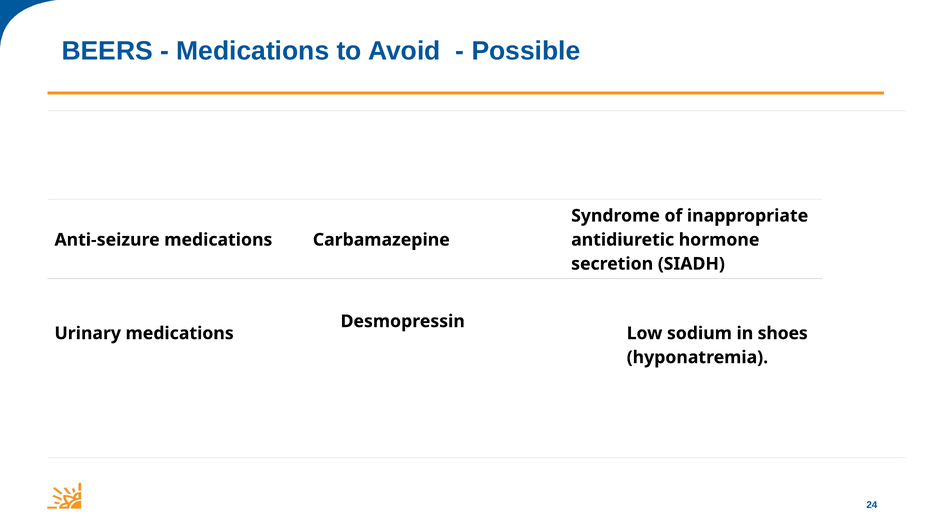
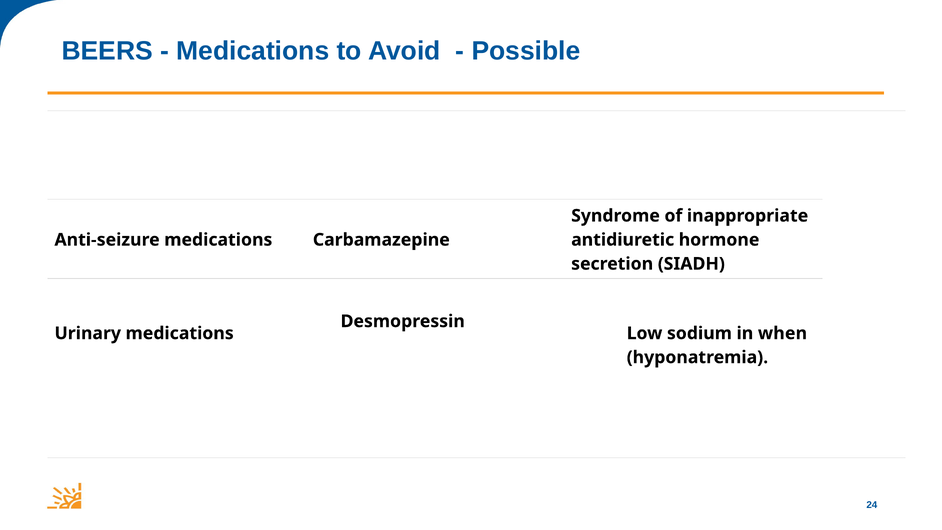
shoes: shoes -> when
